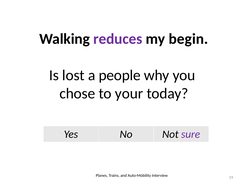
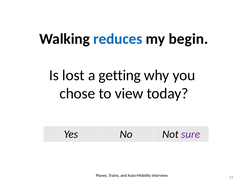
reduces colour: purple -> blue
people: people -> getting
your: your -> view
